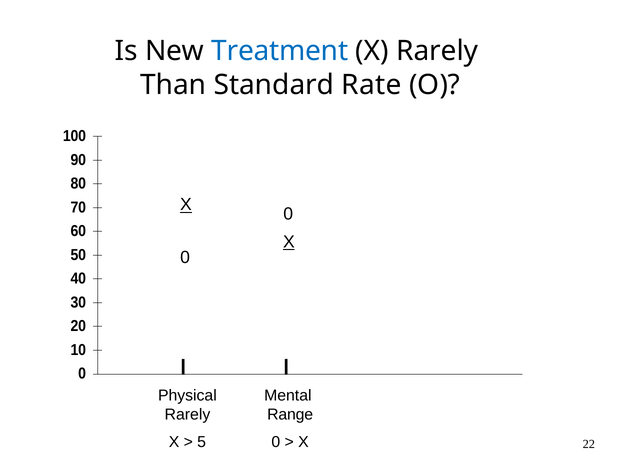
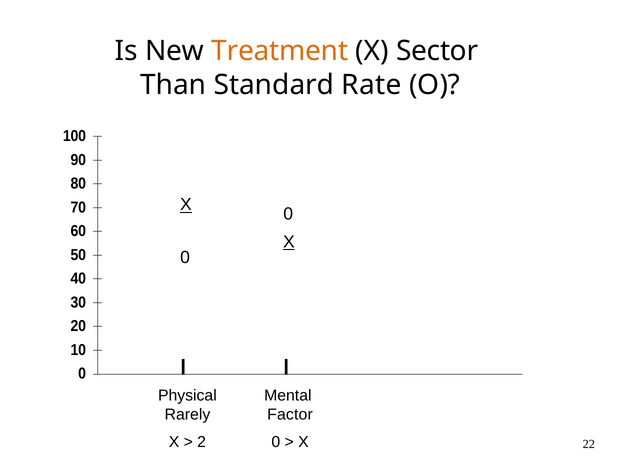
Treatment colour: blue -> orange
X Rarely: Rarely -> Sector
Range: Range -> Factor
5: 5 -> 2
